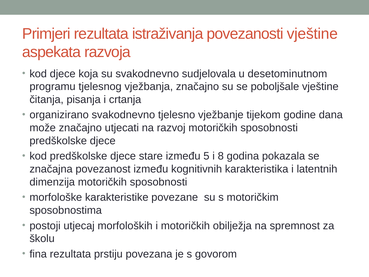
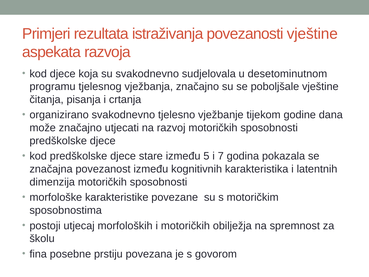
8: 8 -> 7
fina rezultata: rezultata -> posebne
